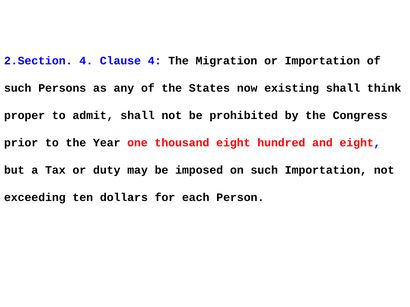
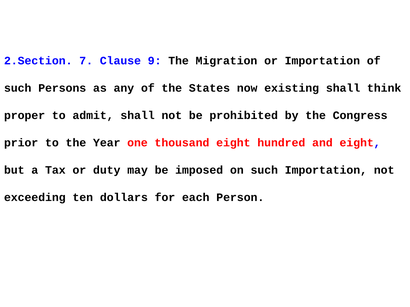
4 at (86, 61): 4 -> 7
Clause 4: 4 -> 9
